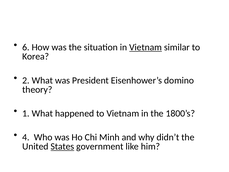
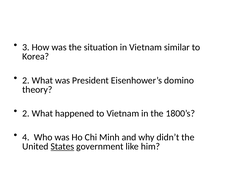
6: 6 -> 3
Vietnam at (146, 47) underline: present -> none
1 at (26, 113): 1 -> 2
